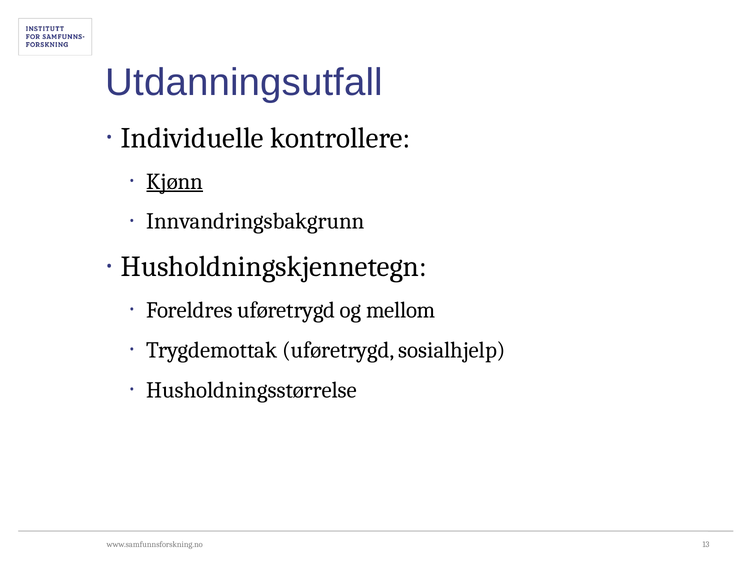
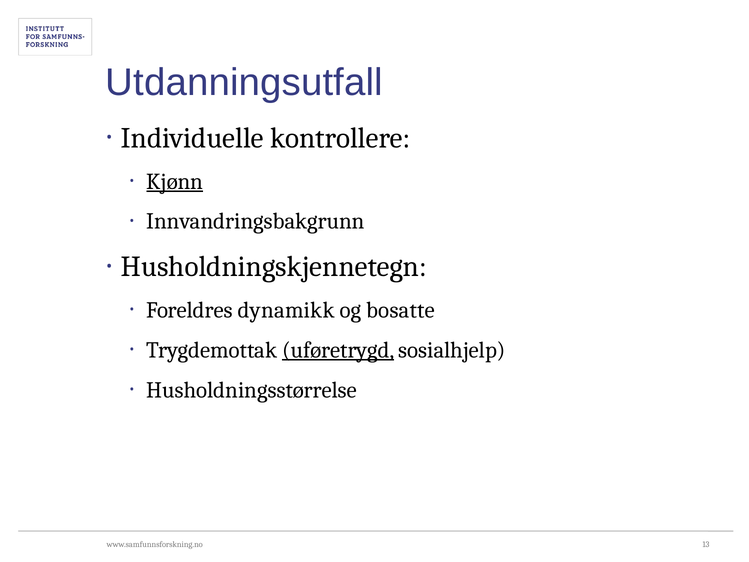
Foreldres uføretrygd: uføretrygd -> dynamikk
mellom: mellom -> bosatte
uføretrygd at (338, 350) underline: none -> present
